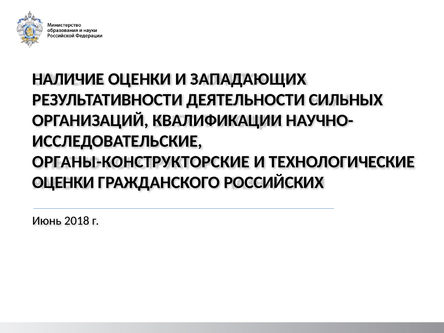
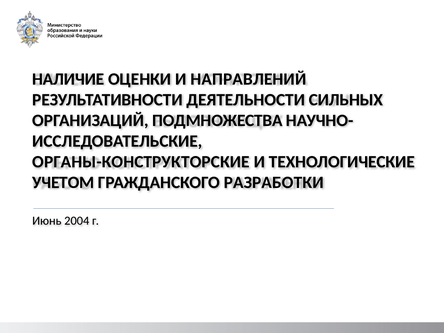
ЗАПАДАЮЩИХ: ЗАПАДАЮЩИХ -> НАПРАВЛЕНИЙ
КВАЛИФИКАЦИИ: КВАЛИФИКАЦИИ -> ПОДМНОЖЕСТВА
ОЦЕНКИ at (63, 183): ОЦЕНКИ -> УЧЕТОМ
РОССИЙСКИХ: РОССИЙСКИХ -> РАЗРАБОТКИ
2018: 2018 -> 2004
